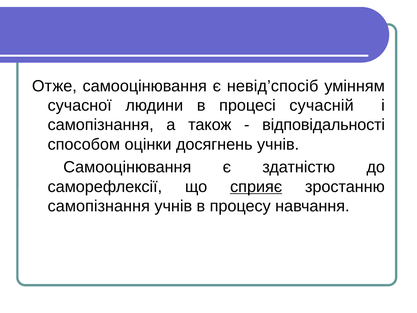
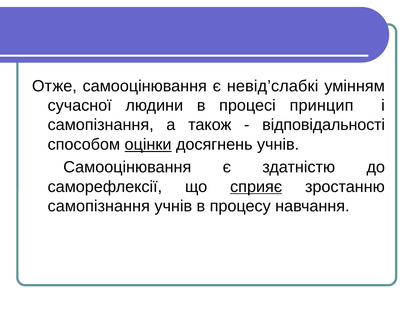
невід’спосіб: невід’спосіб -> невід’слабкі
сучасній: сучасній -> принцип
оцінки underline: none -> present
